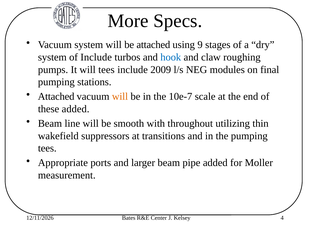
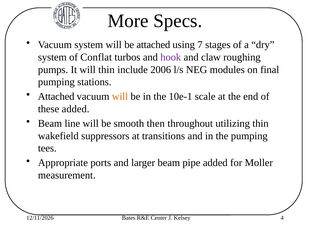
9: 9 -> 7
of Include: Include -> Conflat
hook colour: blue -> purple
will tees: tees -> thin
2009: 2009 -> 2006
10e-7: 10e-7 -> 10e-1
with: with -> then
